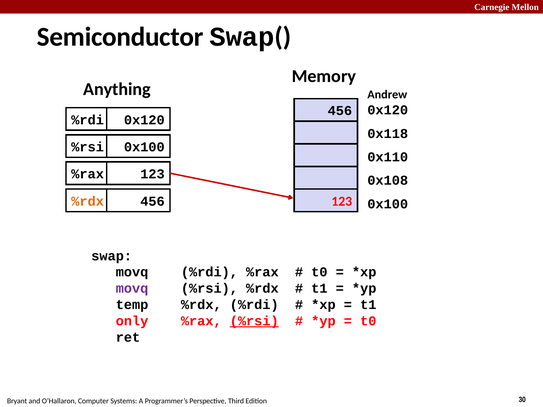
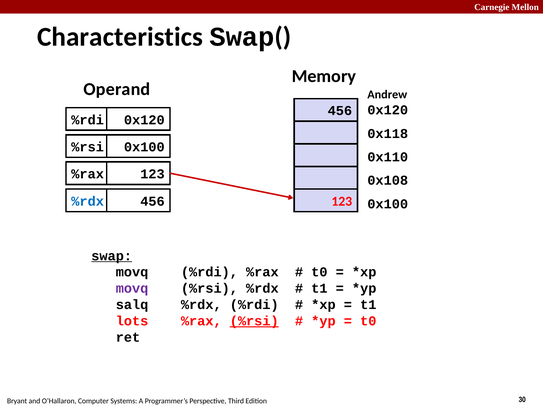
Semiconductor: Semiconductor -> Characteristics
Anything: Anything -> Operand
%rdx at (88, 201) colour: orange -> blue
swap underline: none -> present
temp: temp -> salq
only: only -> lots
